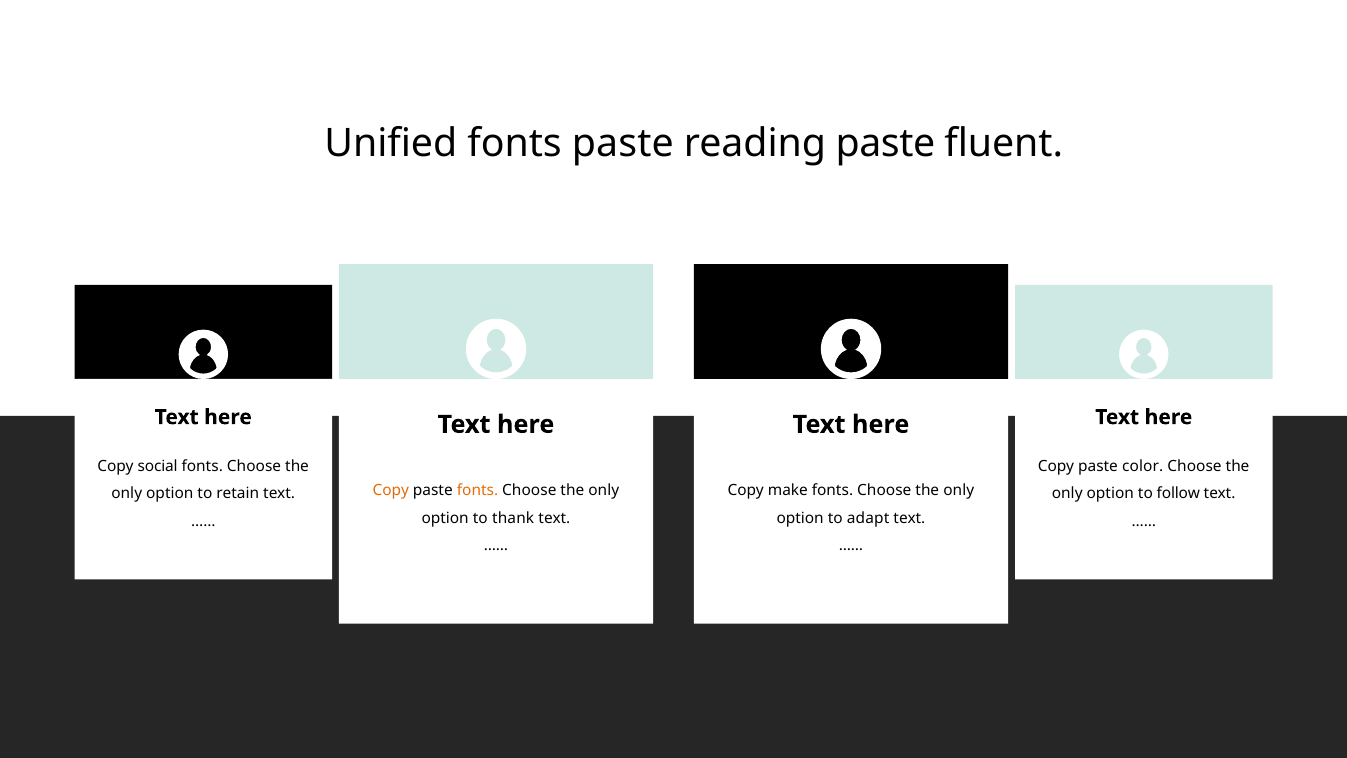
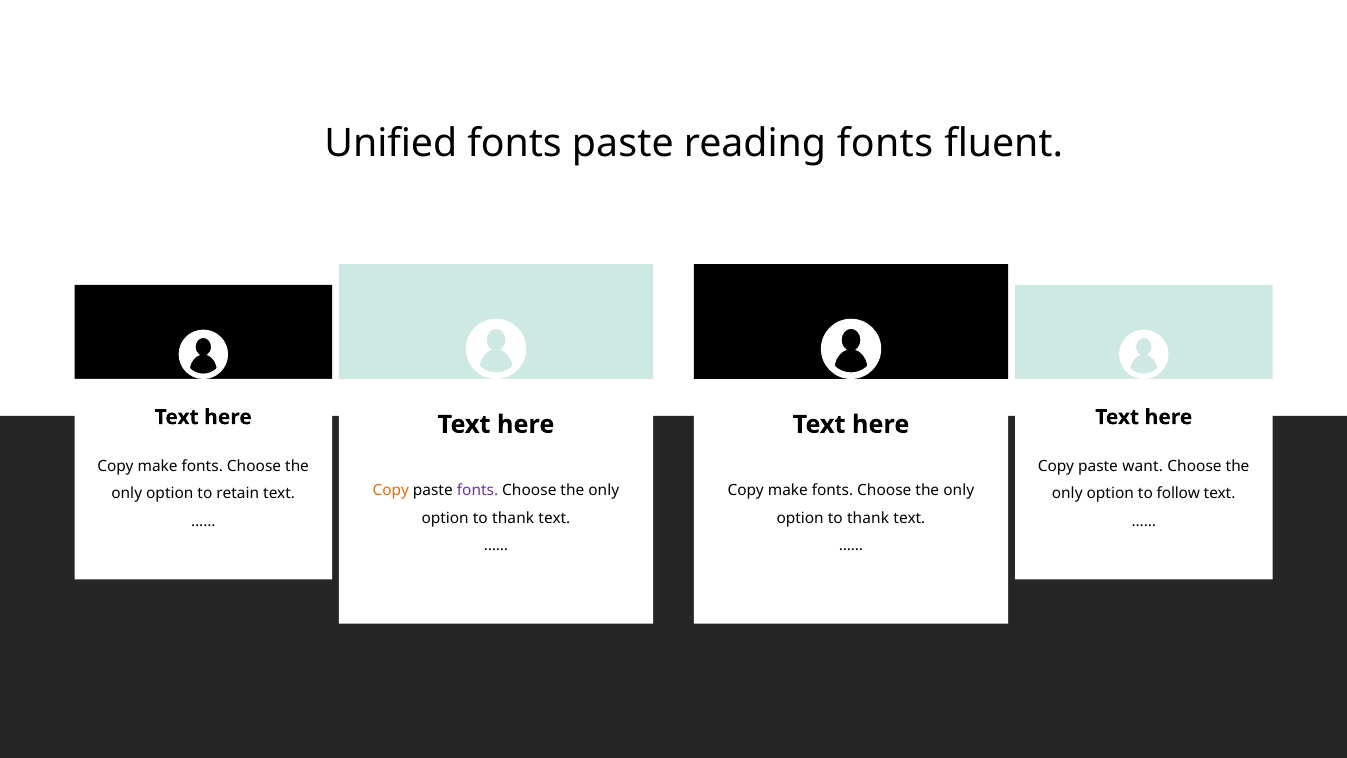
reading paste: paste -> fonts
social at (158, 466): social -> make
color: color -> want
fonts at (478, 490) colour: orange -> purple
adapt at (868, 518): adapt -> thank
